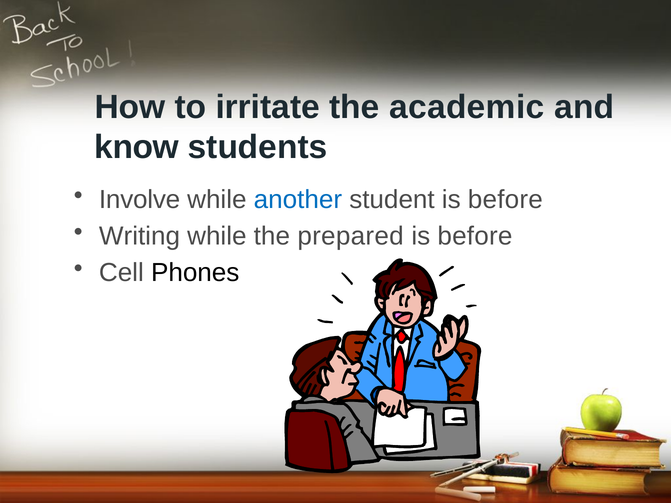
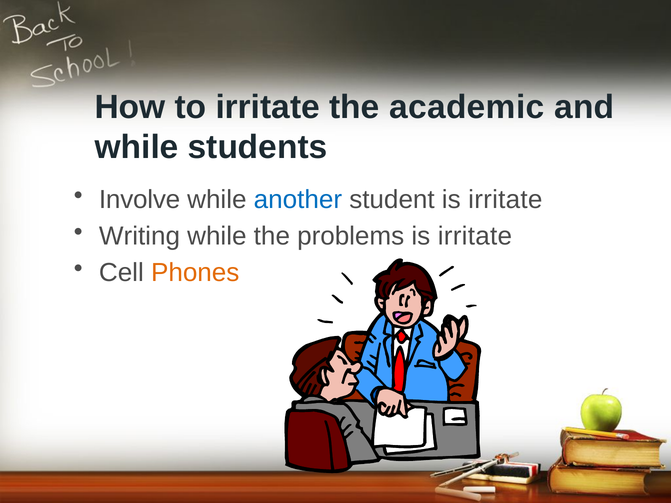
know at (137, 147): know -> while
student is before: before -> irritate
prepared: prepared -> problems
before at (475, 236): before -> irritate
Phones colour: black -> orange
